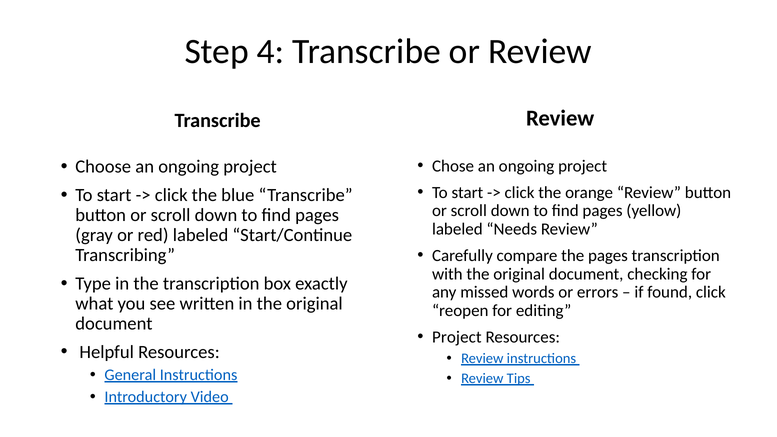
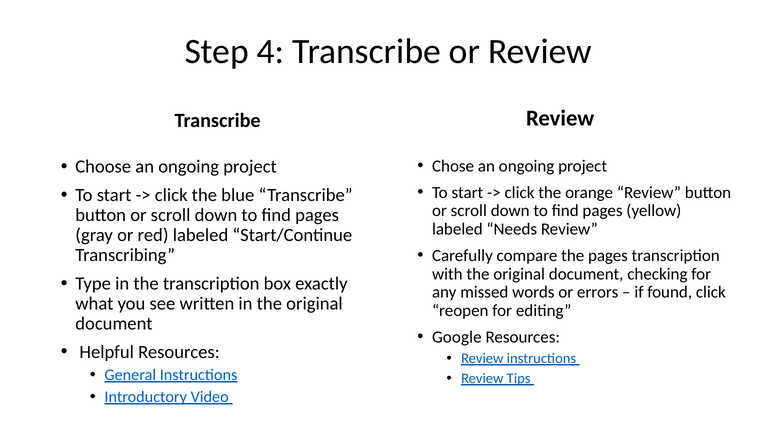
Project at (457, 337): Project -> Google
